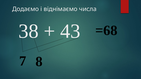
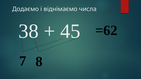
43: 43 -> 45
=68: =68 -> =62
